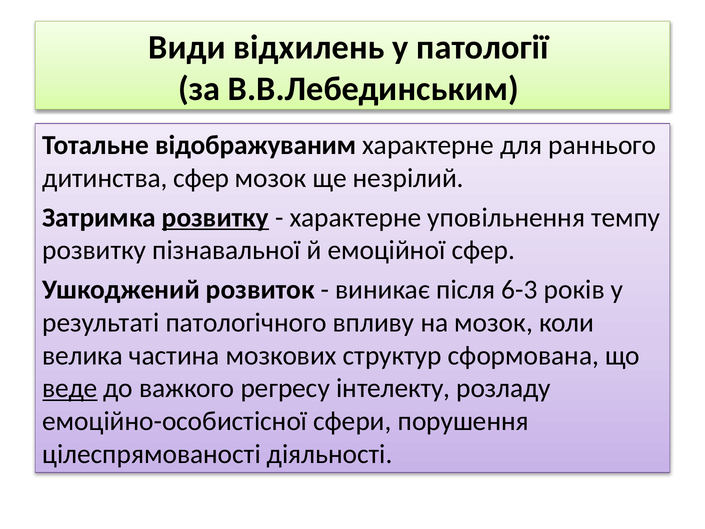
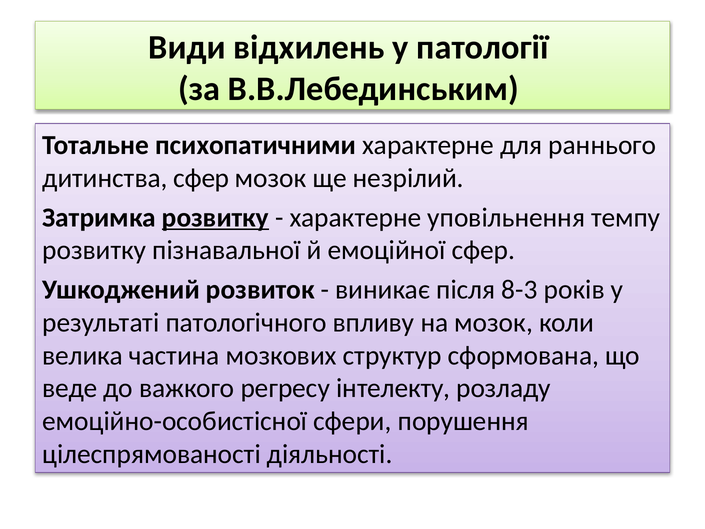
відображуваним: відображуваним -> психопатичними
6-3: 6-3 -> 8-3
веде underline: present -> none
